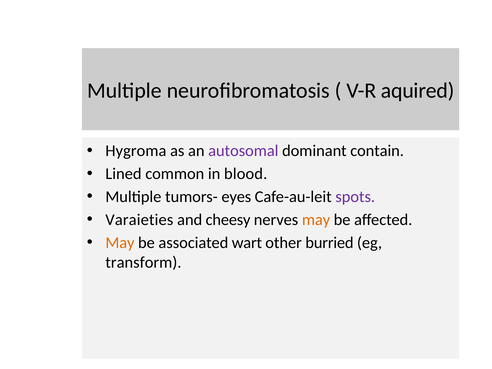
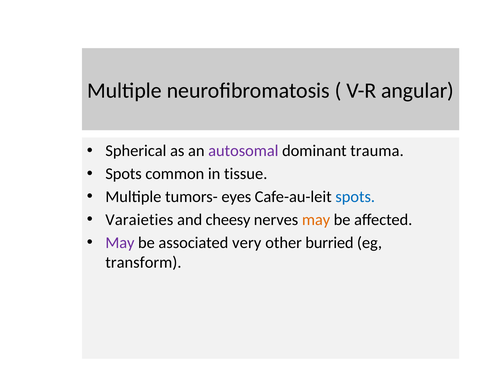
aquired: aquired -> angular
Hygroma: Hygroma -> Spherical
contain: contain -> trauma
Lined at (123, 174): Lined -> Spots
blood: blood -> tissue
spots at (355, 197) colour: purple -> blue
May at (120, 243) colour: orange -> purple
wart: wart -> very
